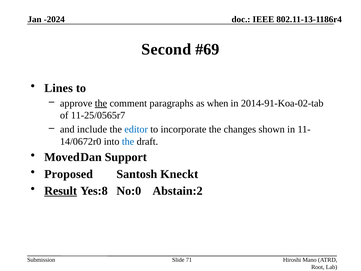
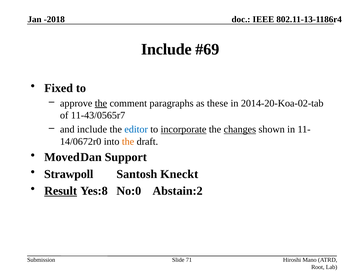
-2024: -2024 -> -2018
Second at (166, 49): Second -> Include
Lines: Lines -> Fixed
when: when -> these
2014-91-Koa-02-tab: 2014-91-Koa-02-tab -> 2014-20-Koa-02-tab
11-25/0565r7: 11-25/0565r7 -> 11-43/0565r7
incorporate underline: none -> present
changes underline: none -> present
the at (128, 141) colour: blue -> orange
Proposed: Proposed -> Strawpoll
